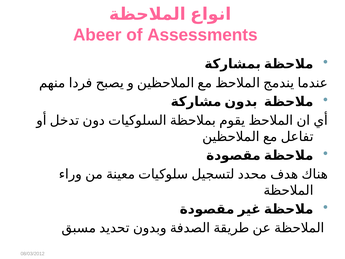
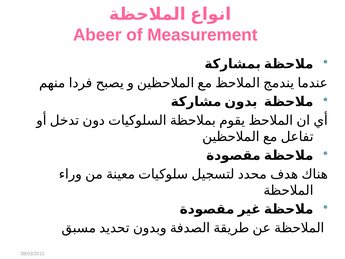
Assessments: Assessments -> Measurement
